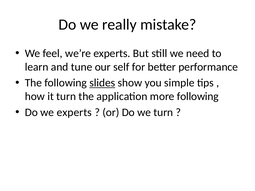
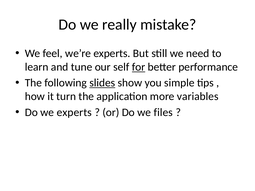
for underline: none -> present
more following: following -> variables
we turn: turn -> files
